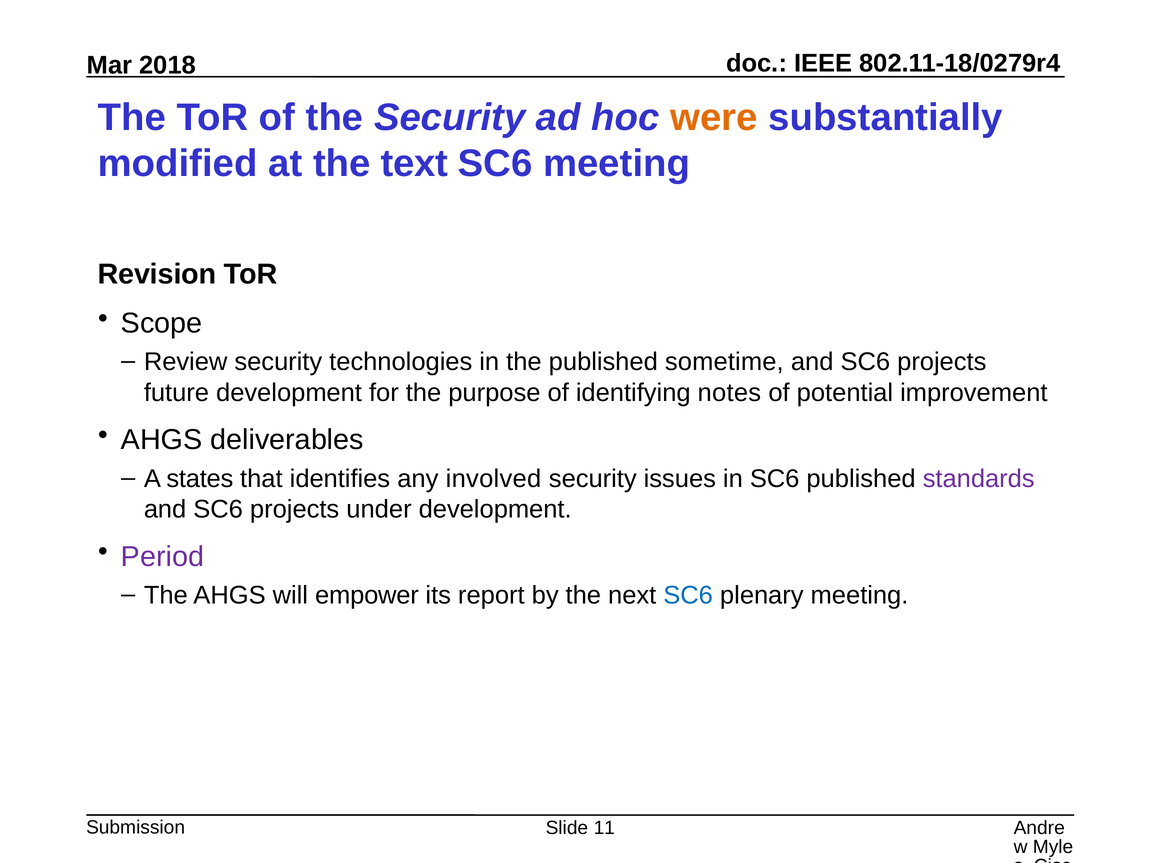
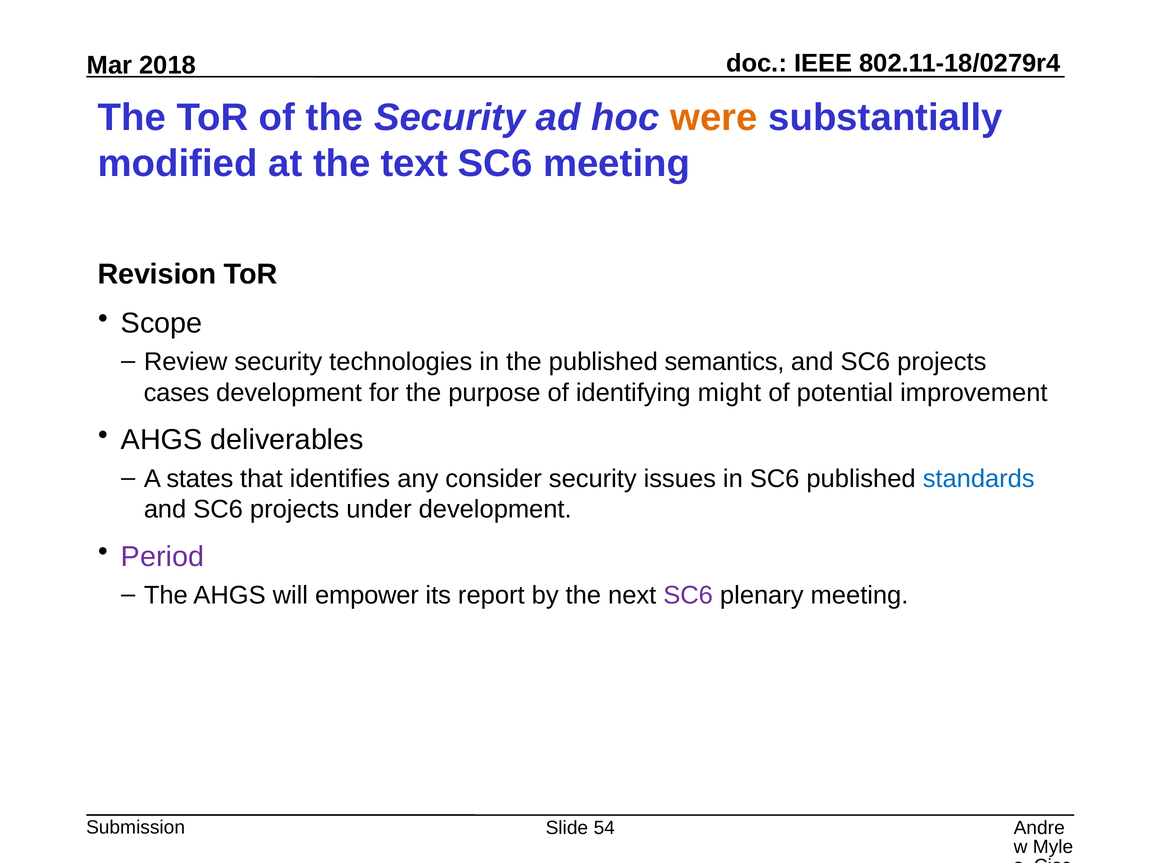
sometime: sometime -> semantics
future: future -> cases
notes: notes -> might
involved: involved -> consider
standards colour: purple -> blue
SC6 at (688, 596) colour: blue -> purple
11: 11 -> 54
